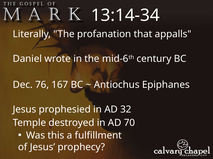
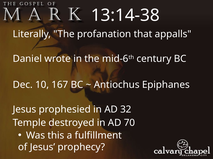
13:14-34: 13:14-34 -> 13:14-38
76: 76 -> 10
